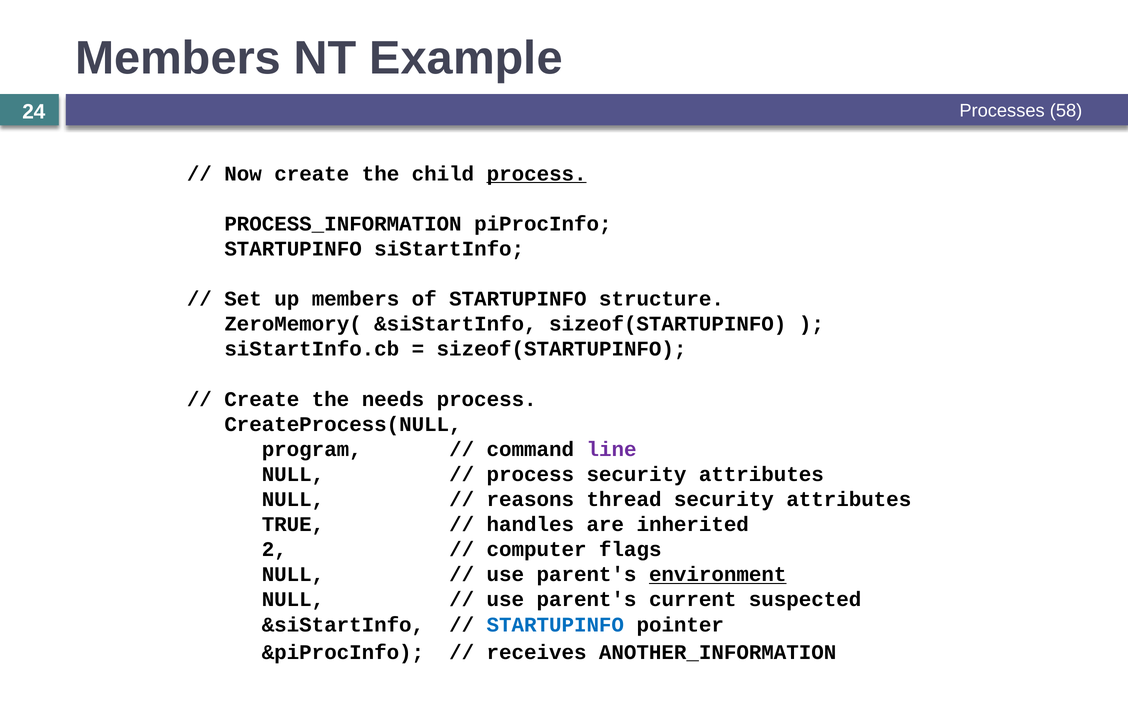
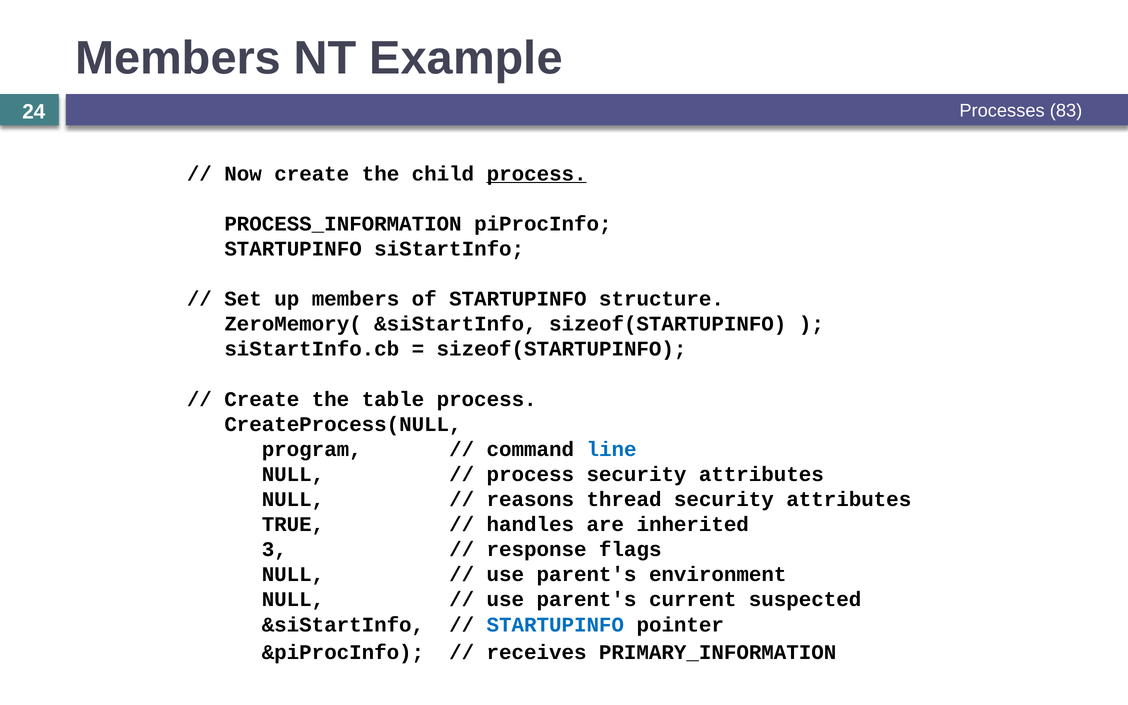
58: 58 -> 83
needs: needs -> table
line colour: purple -> blue
2: 2 -> 3
computer: computer -> response
environment underline: present -> none
ANOTHER_INFORMATION: ANOTHER_INFORMATION -> PRIMARY_INFORMATION
